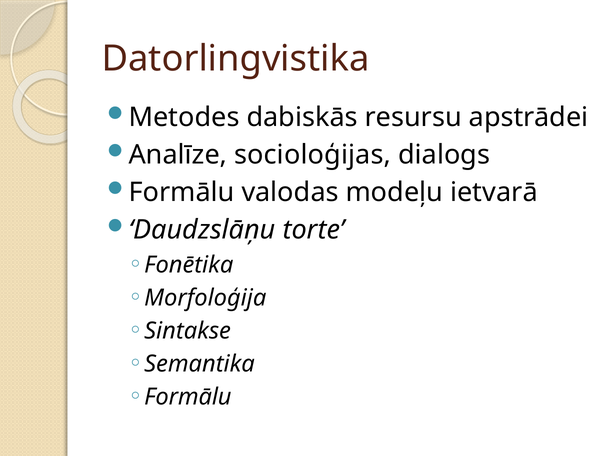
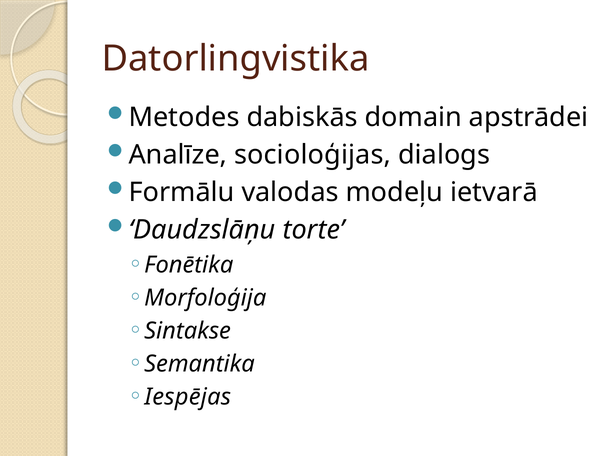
resursu: resursu -> domain
Formālu at (188, 398): Formālu -> Iespējas
